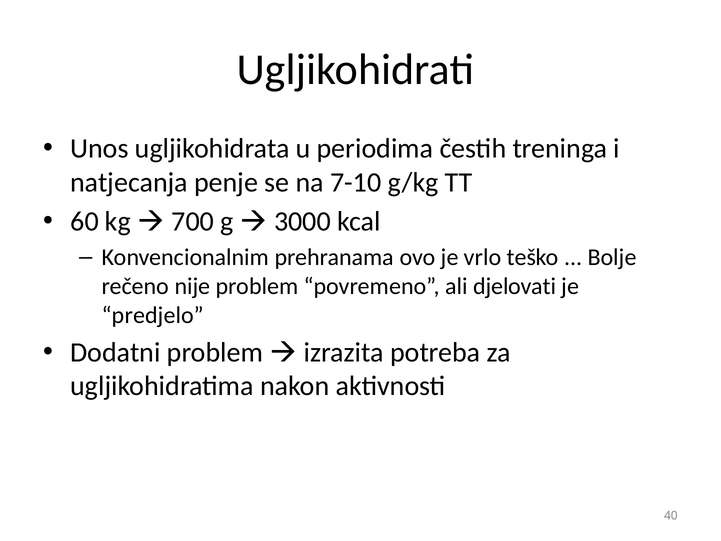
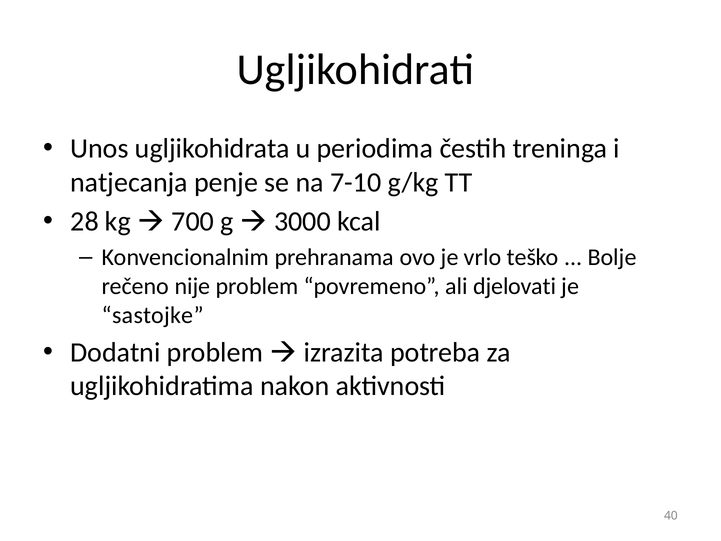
60: 60 -> 28
predjelo: predjelo -> sastojke
